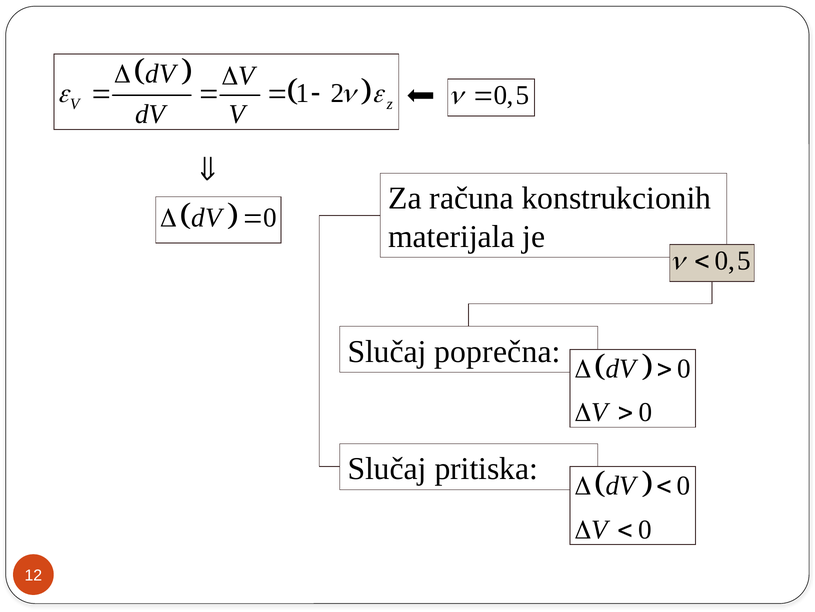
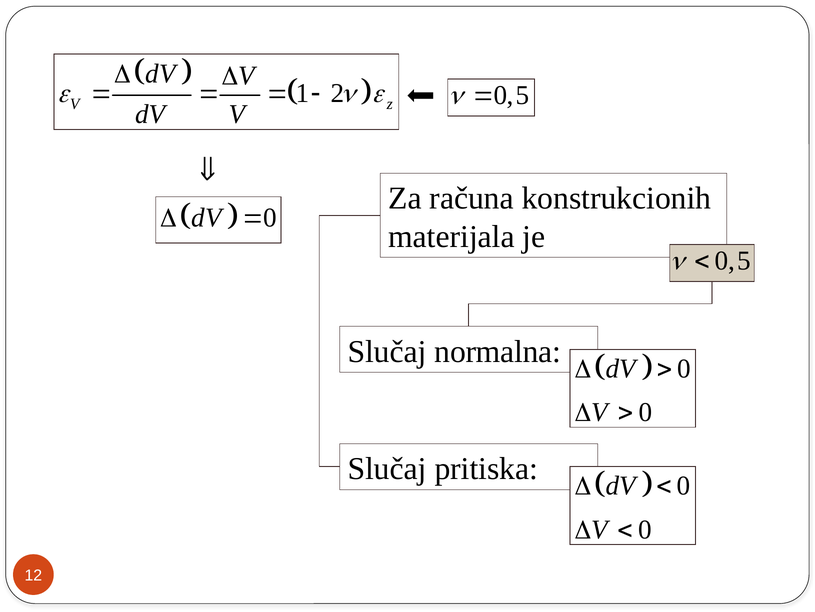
poprečna: poprečna -> normalna
